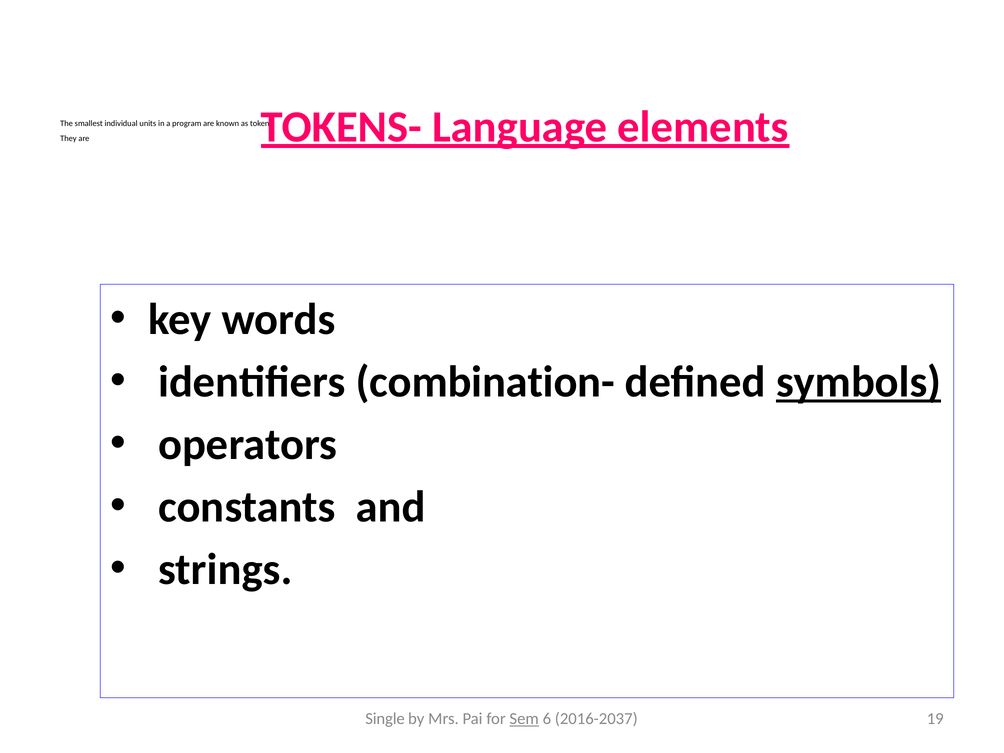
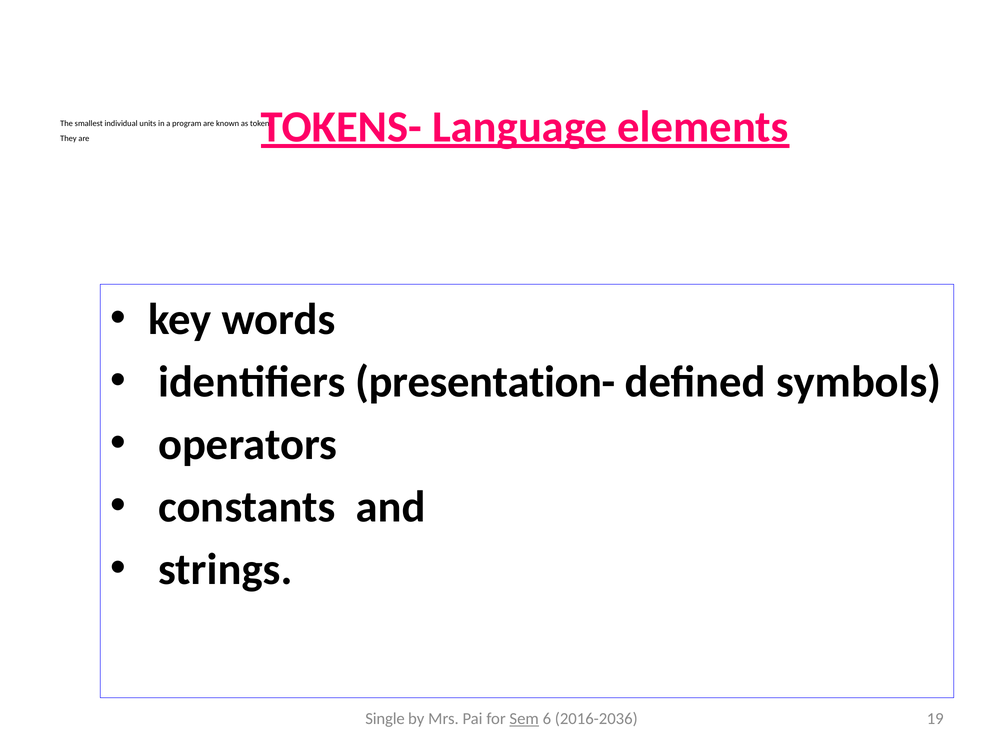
combination-: combination- -> presentation-
symbols underline: present -> none
2016-2037: 2016-2037 -> 2016-2036
